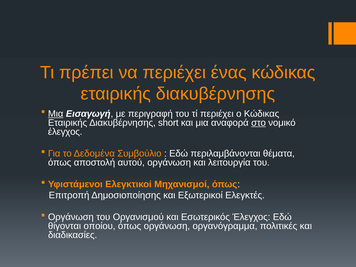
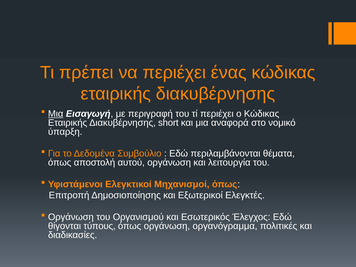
στο underline: present -> none
έλεγχος at (65, 132): έλεγχος -> ύπαρξη
οποίου: οποίου -> τύπους
